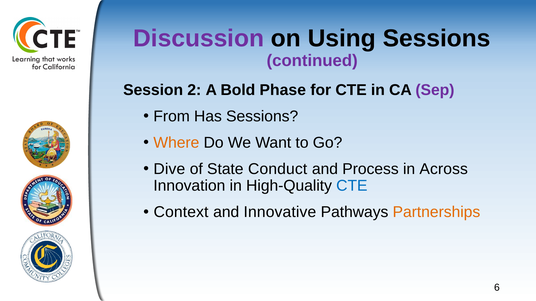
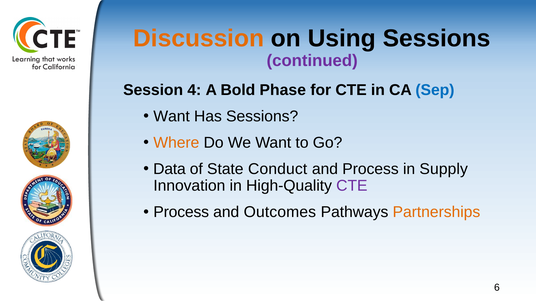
Discussion colour: purple -> orange
2: 2 -> 4
Sep colour: purple -> blue
From at (172, 117): From -> Want
Dive: Dive -> Data
Across: Across -> Supply
CTE at (352, 186) colour: blue -> purple
Context at (181, 213): Context -> Process
Innovative: Innovative -> Outcomes
